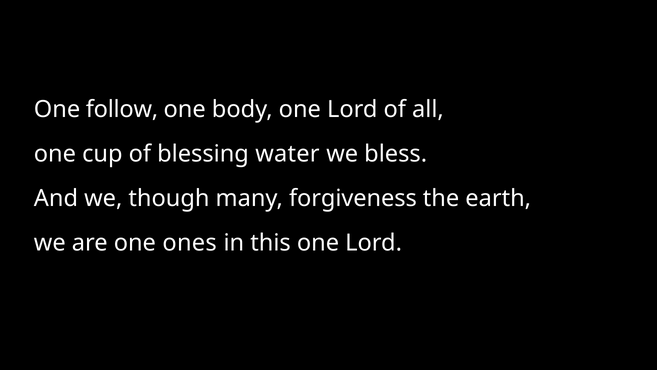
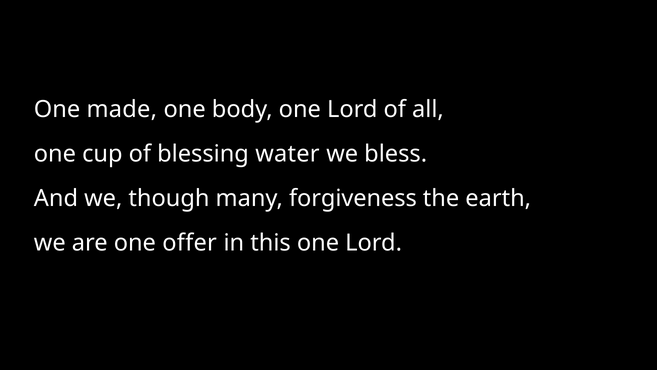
follow: follow -> made
ones: ones -> offer
